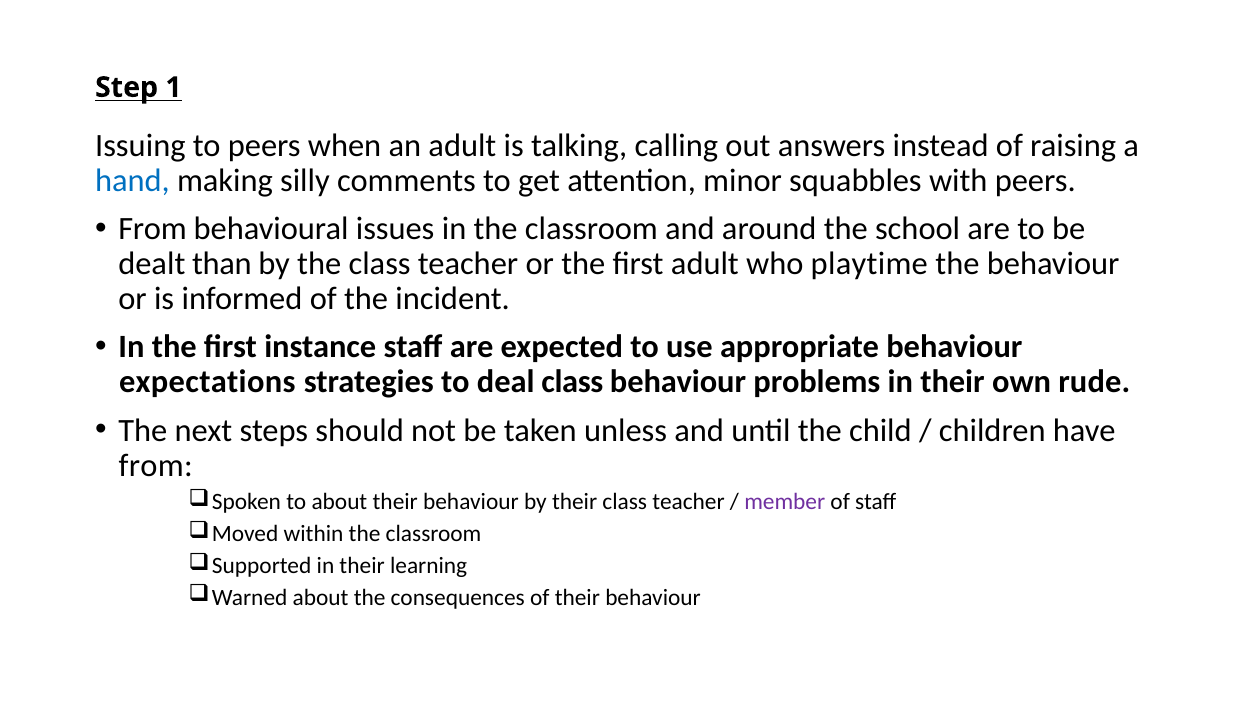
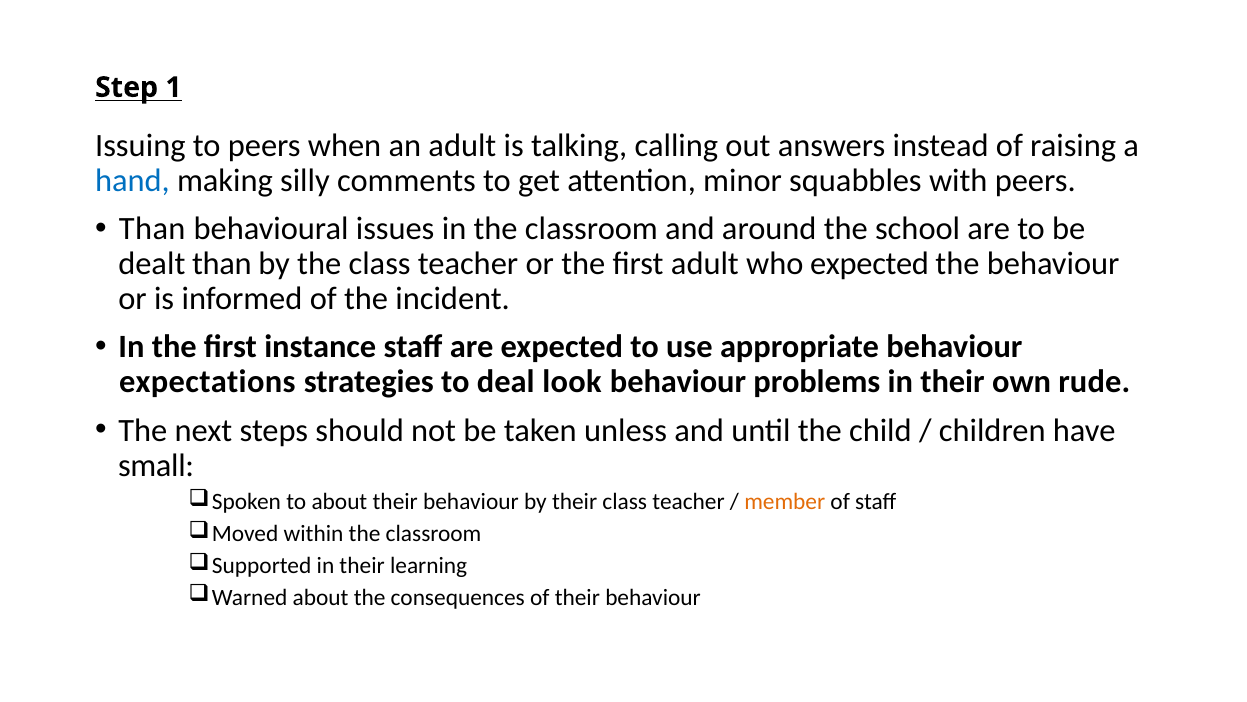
From at (153, 229): From -> Than
who playtime: playtime -> expected
deal class: class -> look
from at (156, 465): from -> small
member colour: purple -> orange
